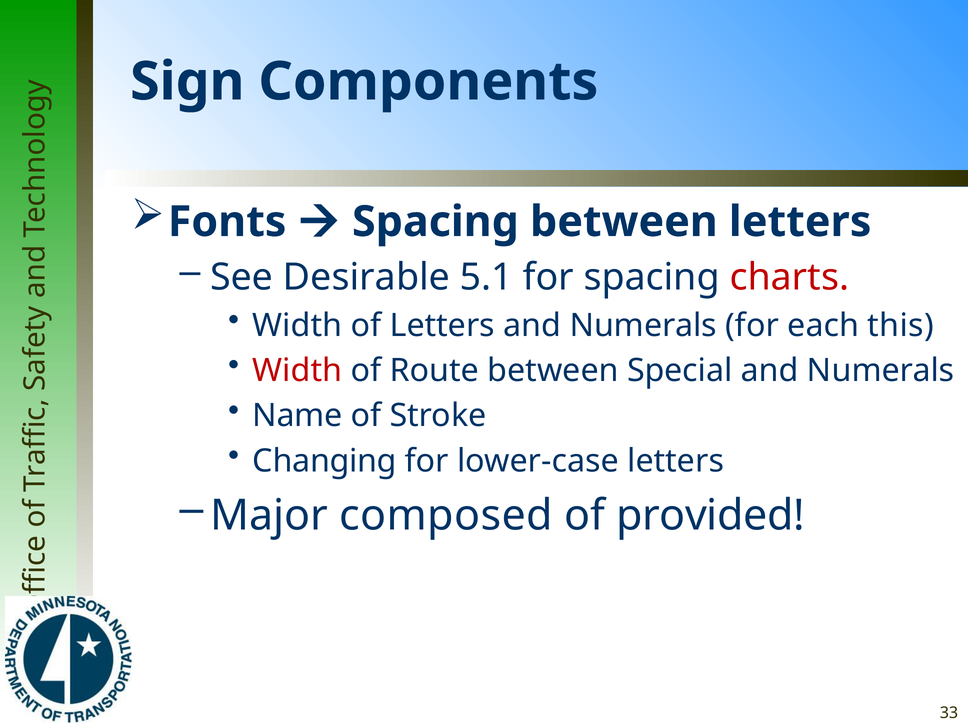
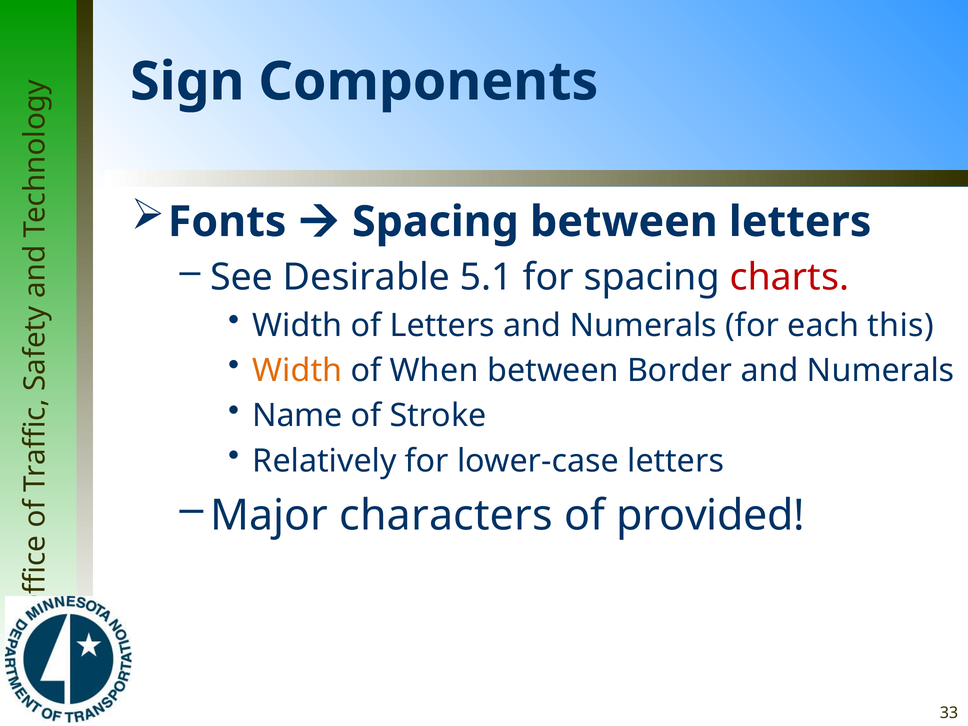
Width at (297, 371) colour: red -> orange
Route: Route -> When
Special: Special -> Border
Changing: Changing -> Relatively
composed: composed -> characters
